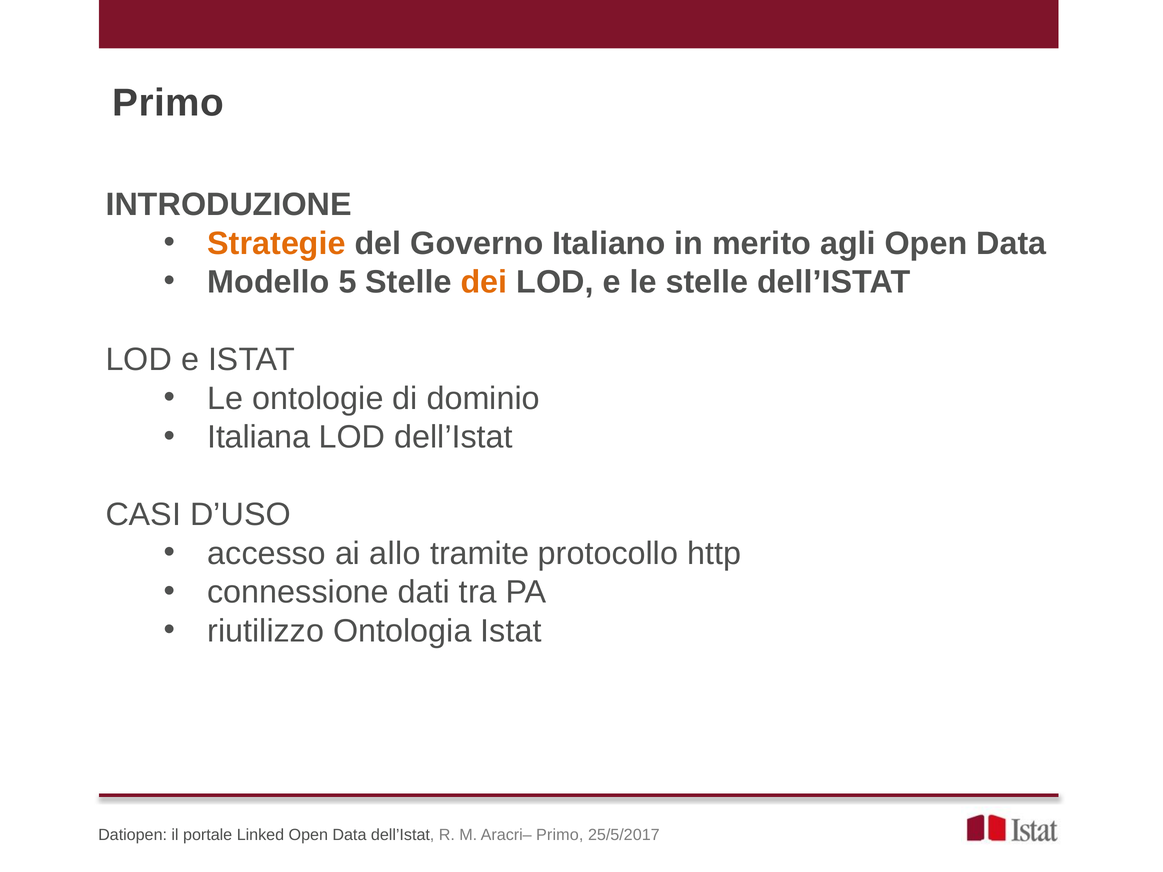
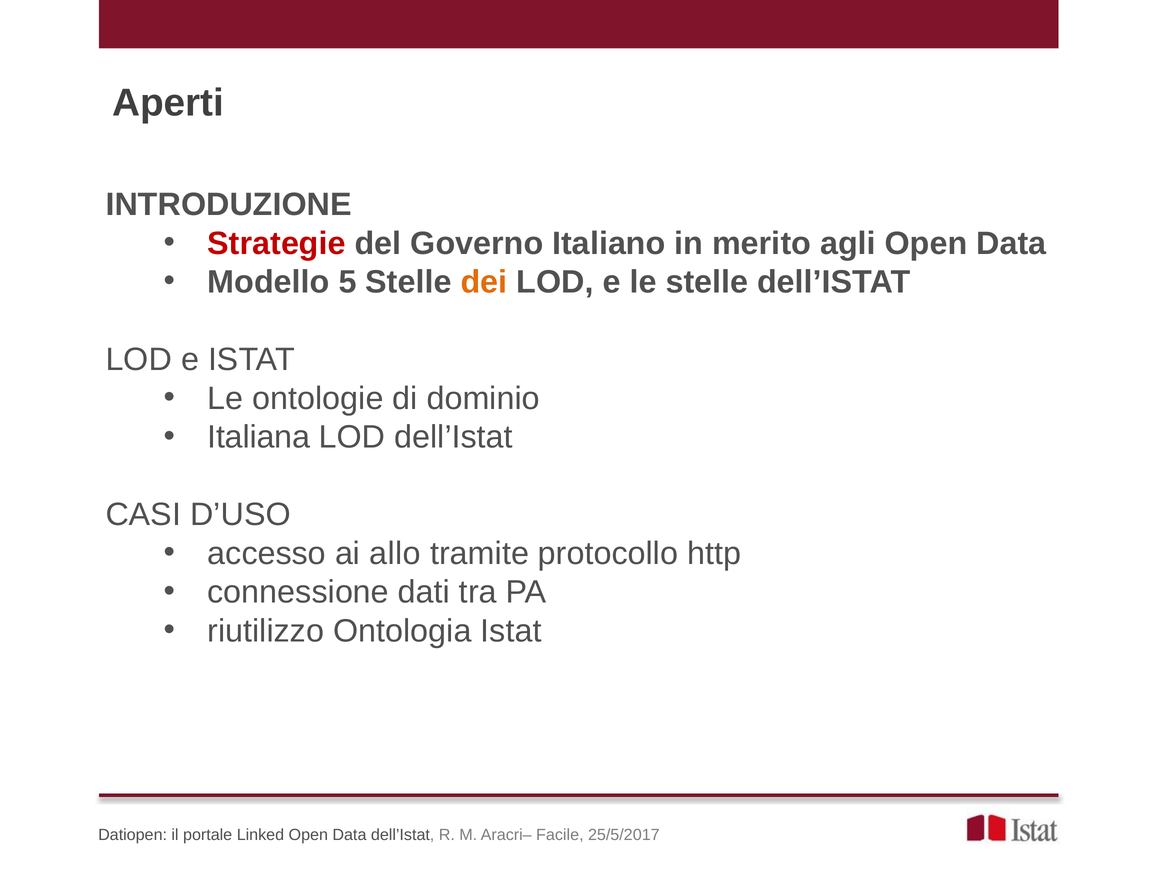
Primo at (168, 103): Primo -> Aperti
Strategie colour: orange -> red
Aracri– Primo: Primo -> Facile
